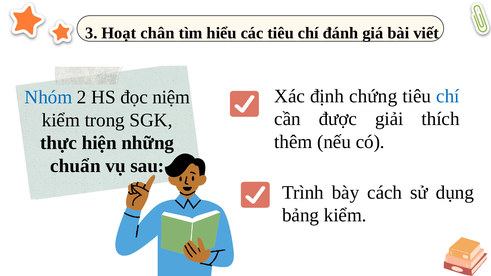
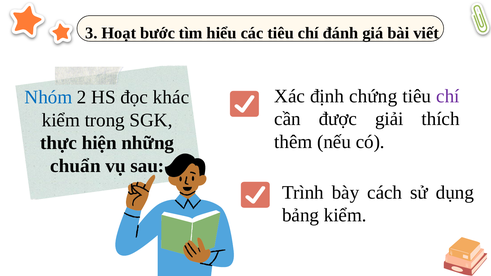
chân: chân -> bước
chí at (448, 96) colour: blue -> purple
niệm: niệm -> khác
